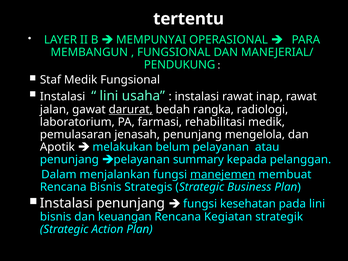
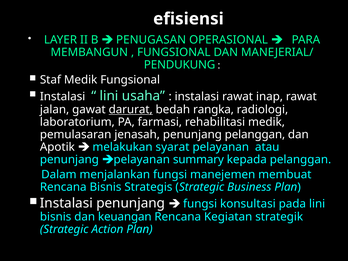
tertentu: tertentu -> efisiensi
MEMPUNYAI: MEMPUNYAI -> PENUGASAN
penunjang mengelola: mengelola -> pelanggan
belum: belum -> syarat
manejemen underline: present -> none
kesehatan: kesehatan -> konsultasi
